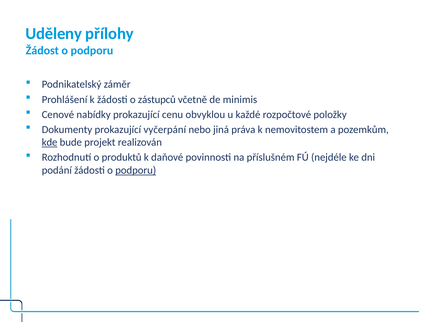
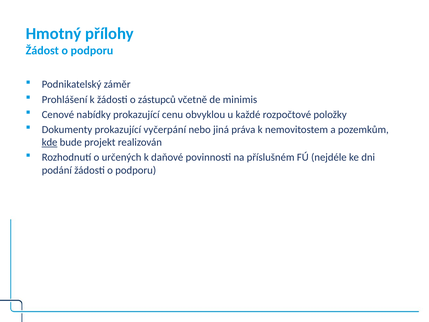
Uděleny: Uděleny -> Hmotný
produktů: produktů -> určených
podporu at (136, 170) underline: present -> none
